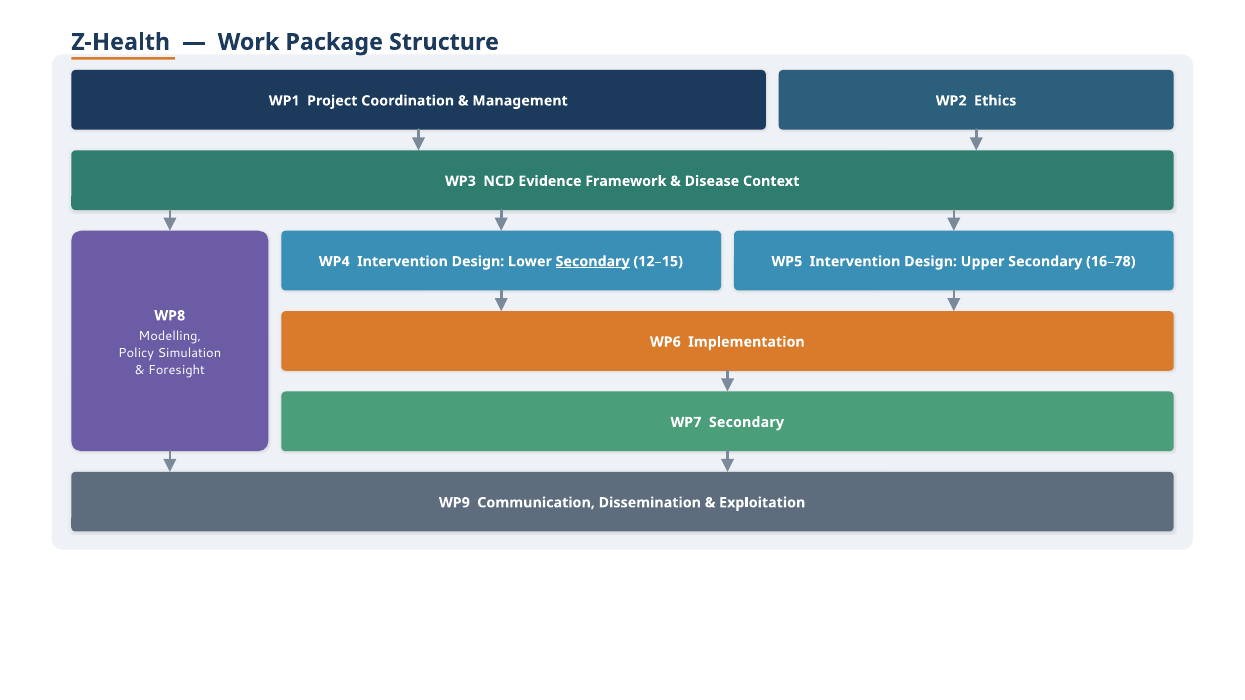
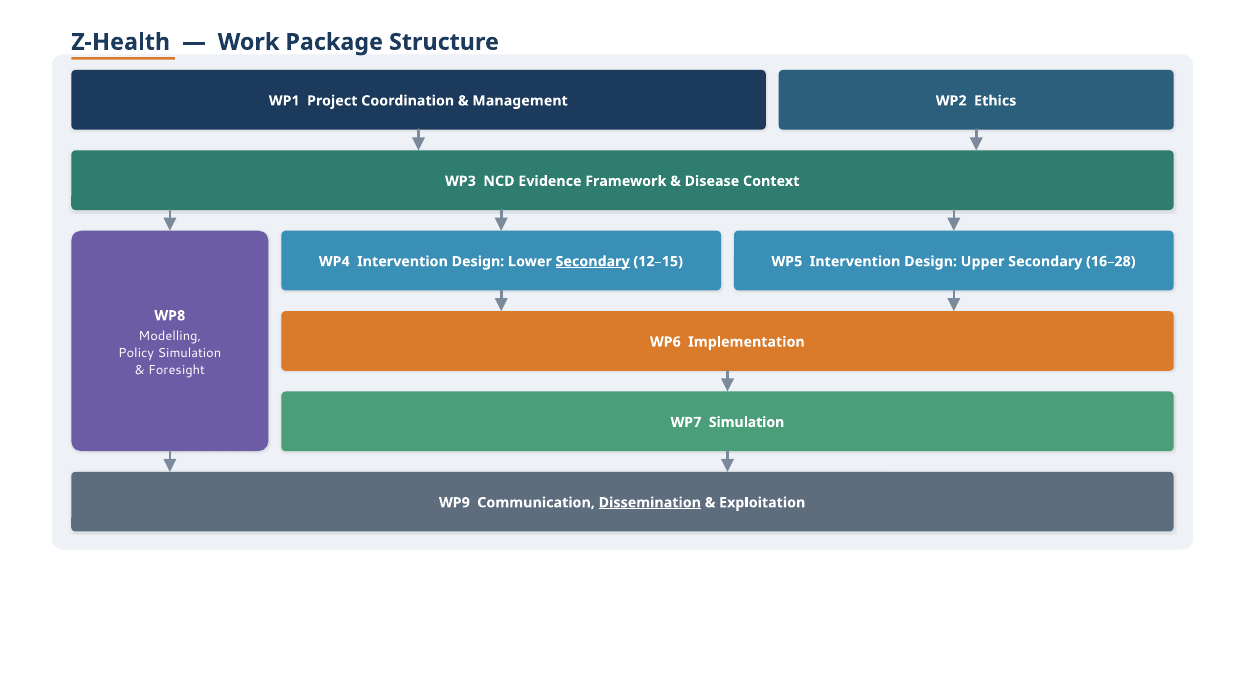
16–78: 16–78 -> 16–28
WP7 Secondary: Secondary -> Simulation
Dissemination underline: none -> present
